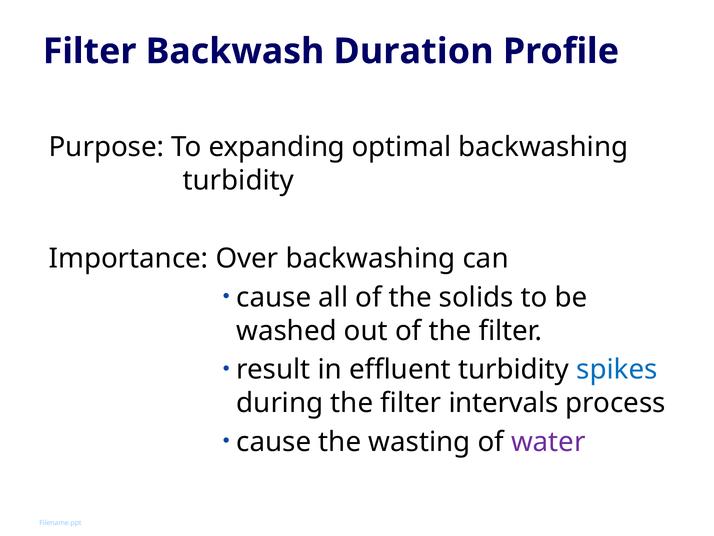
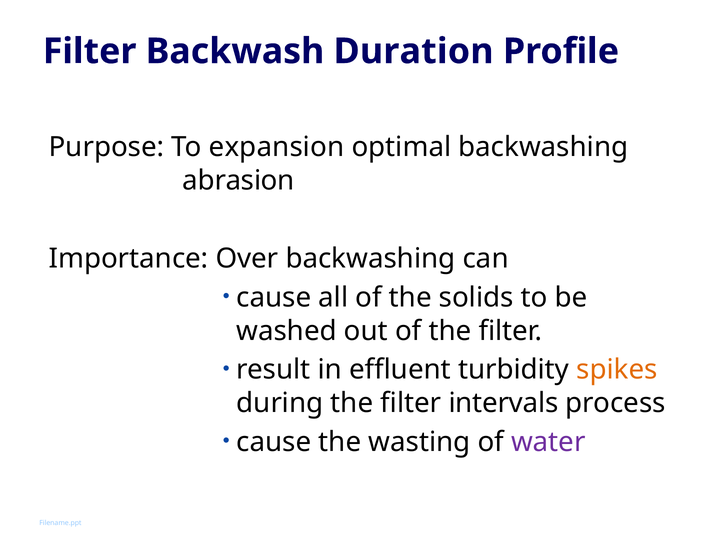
expanding: expanding -> expansion
turbidity at (238, 180): turbidity -> abrasion
spikes colour: blue -> orange
